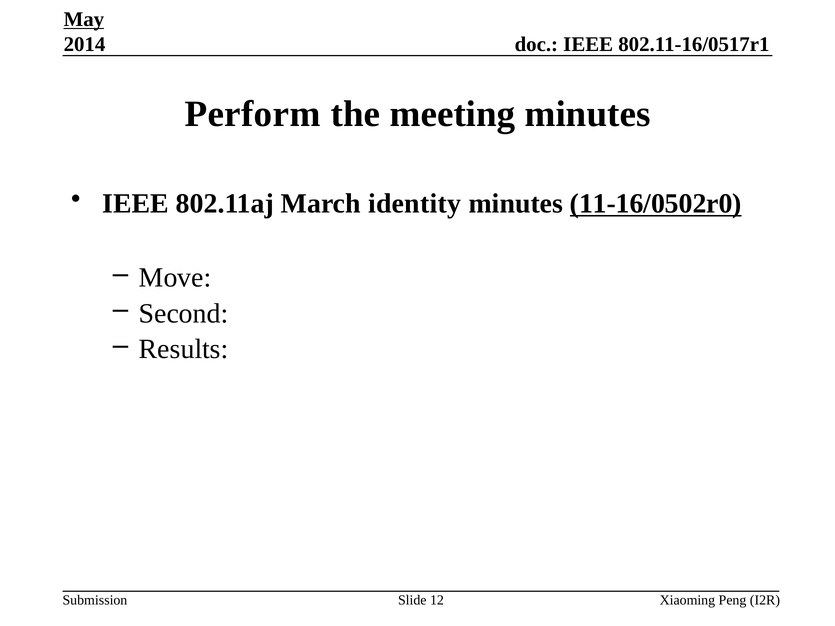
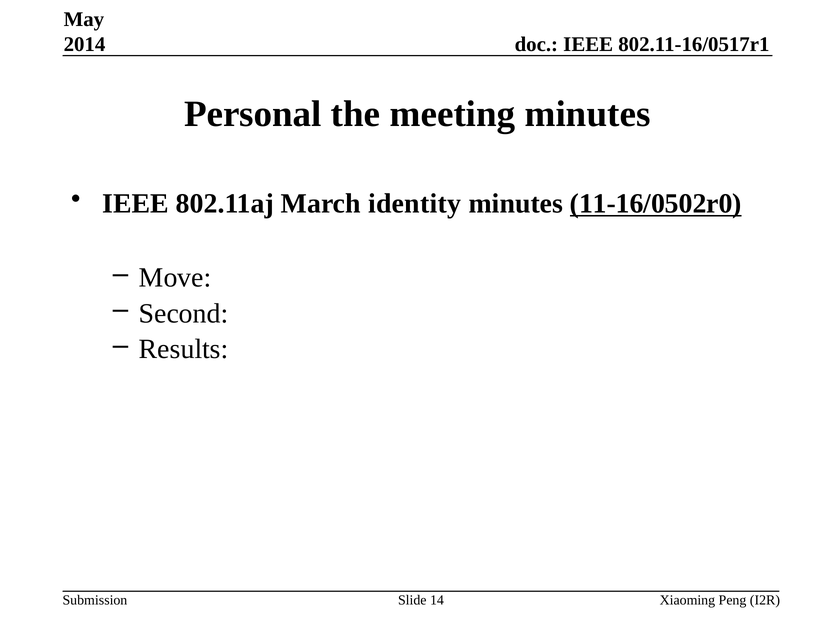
May underline: present -> none
Perform: Perform -> Personal
12: 12 -> 14
